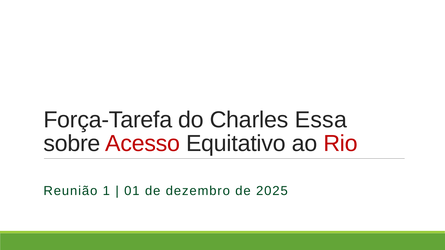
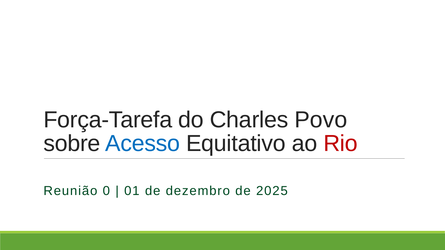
Essa: Essa -> Povo
Acesso colour: red -> blue
1: 1 -> 0
